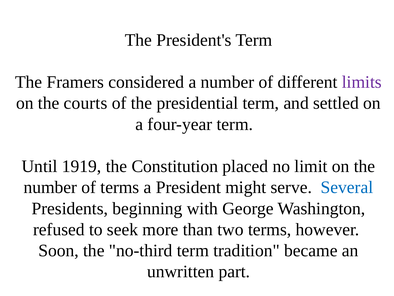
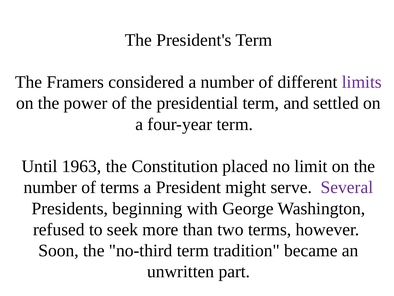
courts: courts -> power
1919: 1919 -> 1963
Several colour: blue -> purple
